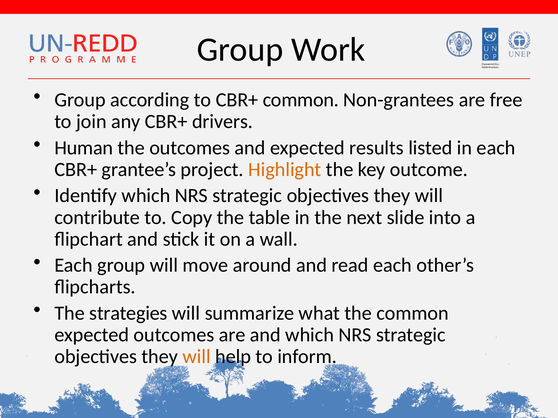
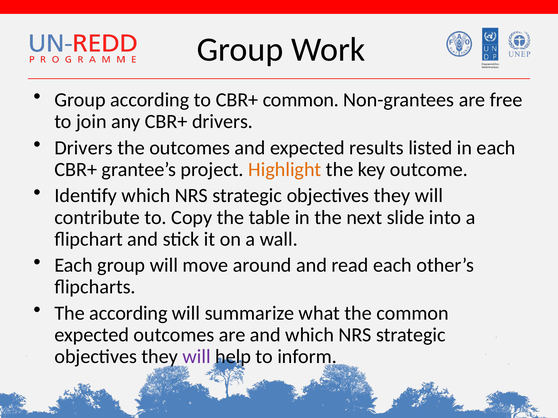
Human at (84, 148): Human -> Drivers
The strategies: strategies -> according
will at (197, 357) colour: orange -> purple
